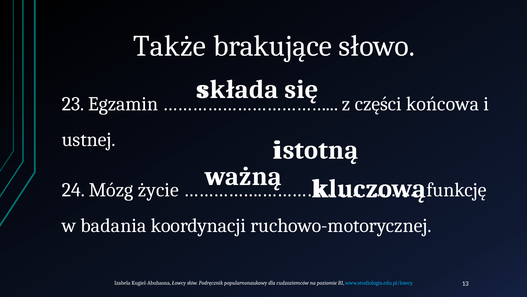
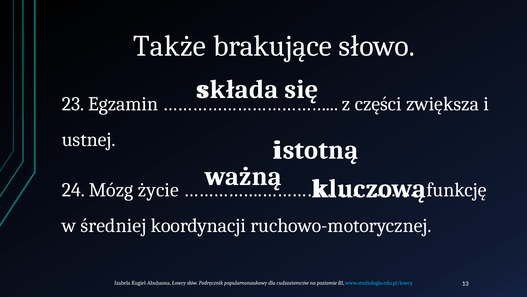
końcowa: końcowa -> zwiększa
badania: badania -> średniej
